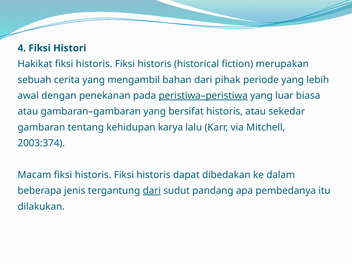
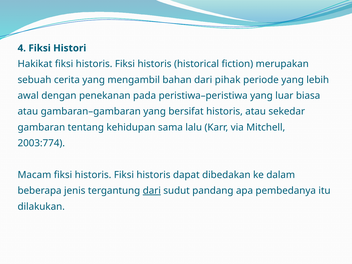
peristiwa–peristiwa underline: present -> none
karya: karya -> sama
2003:374: 2003:374 -> 2003:774
